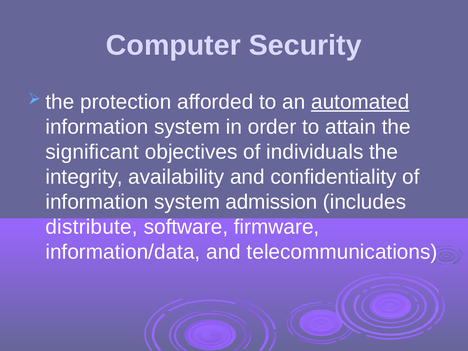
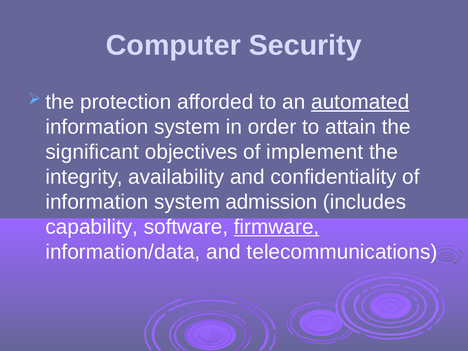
individuals: individuals -> implement
distribute: distribute -> capability
firmware underline: none -> present
